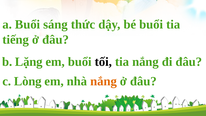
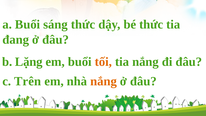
bé buổi: buổi -> thức
tiếng: tiếng -> đang
tối colour: black -> orange
Lòng: Lòng -> Trên
